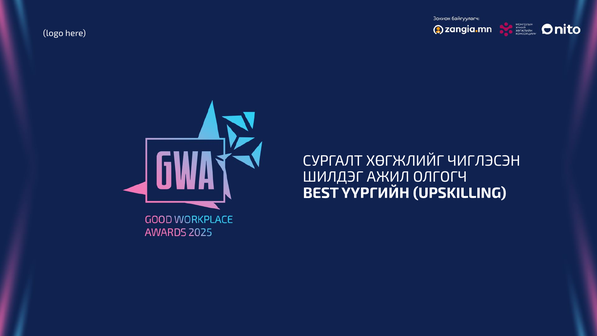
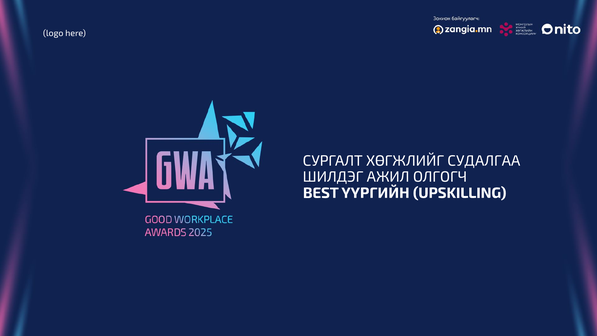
ЧИГЛЭСЭН: ЧИГЛЭСЭН -> СУДАЛГАА
